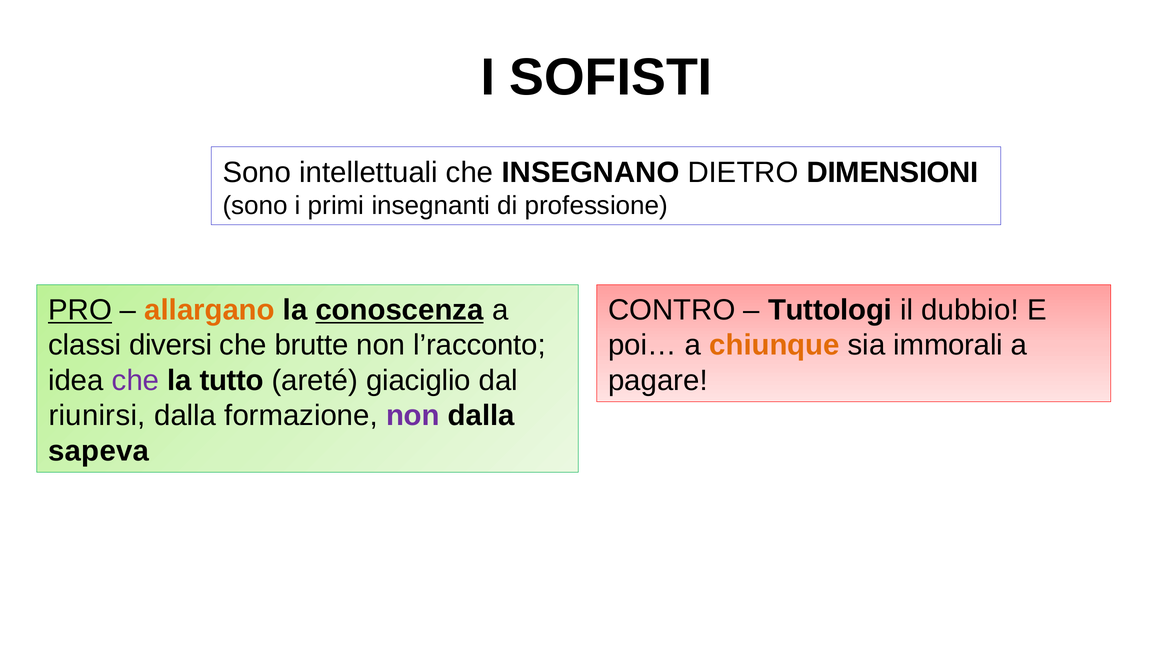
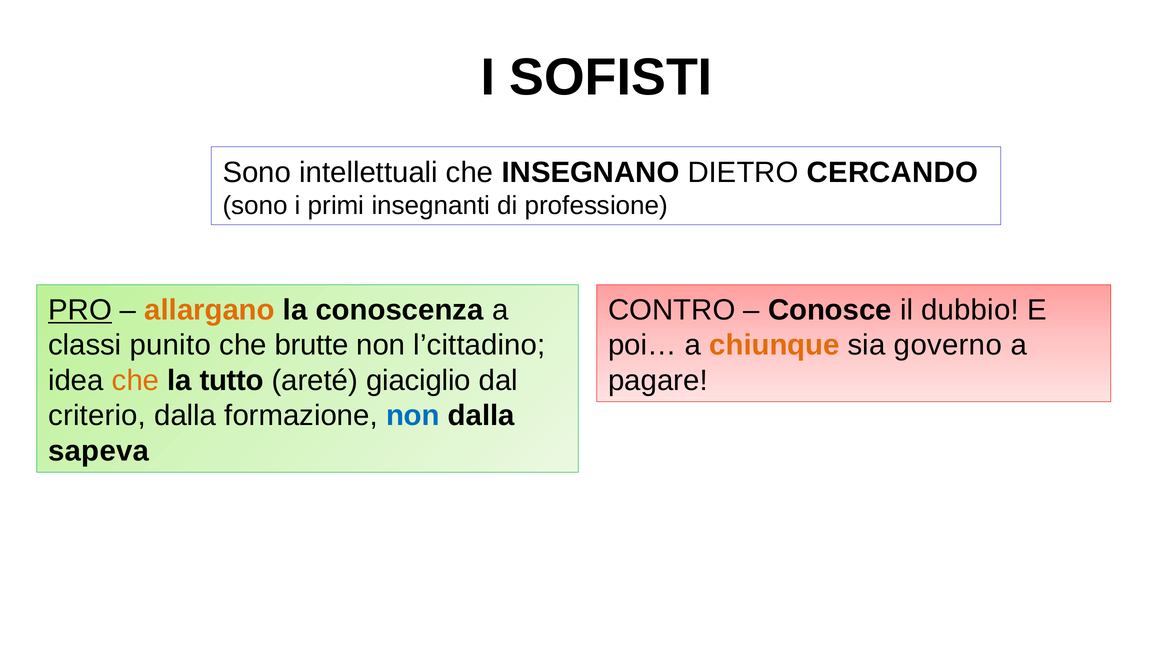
DIMENSIONI: DIMENSIONI -> CERCANDO
conoscenza underline: present -> none
Tuttologi: Tuttologi -> Conosce
diversi: diversi -> punito
l’racconto: l’racconto -> l’cittadino
immorali: immorali -> governo
che at (135, 381) colour: purple -> orange
riunirsi: riunirsi -> criterio
non at (413, 416) colour: purple -> blue
